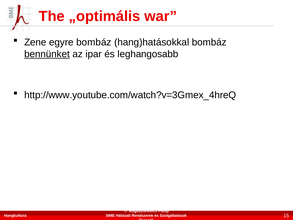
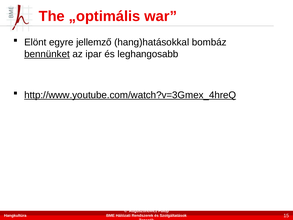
Zene: Zene -> Elönt
egyre bombáz: bombáz -> jellemző
http://www.youtube.com/watch?v=3Gmex_4hreQ underline: none -> present
